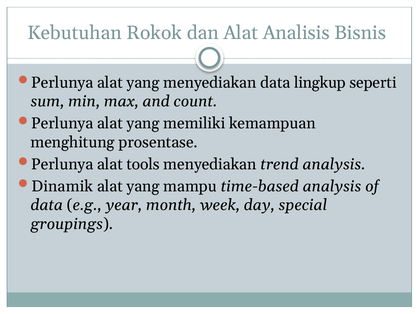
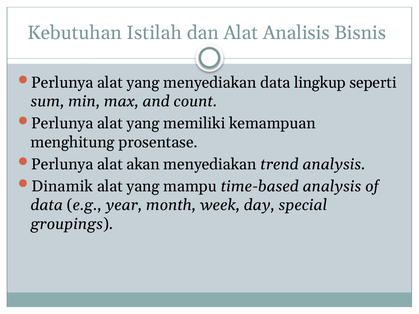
Rokok: Rokok -> Istilah
tools: tools -> akan
